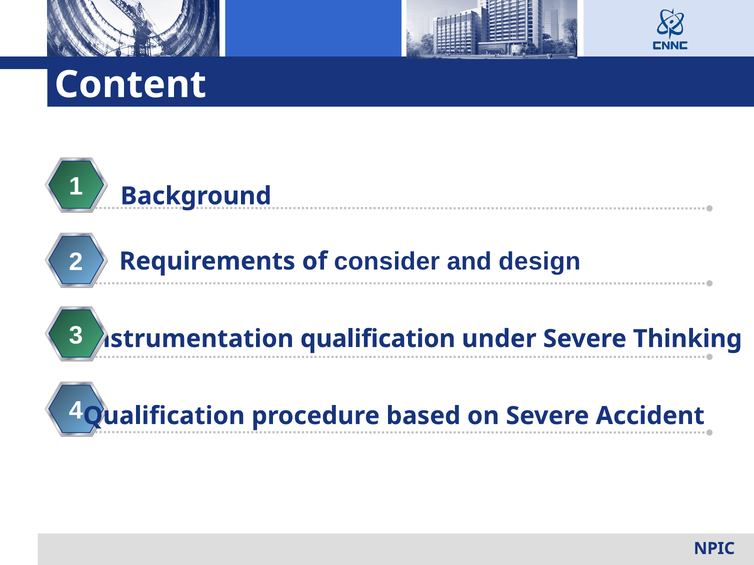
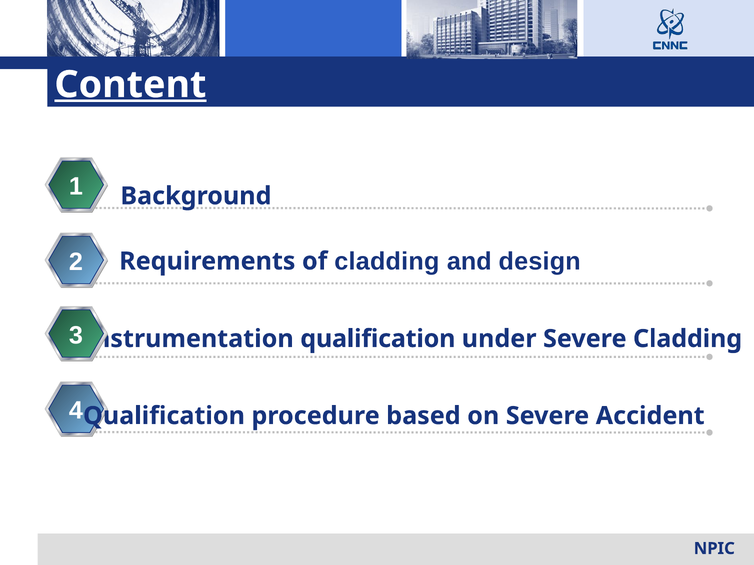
Content underline: none -> present
of consider: consider -> cladding
Severe Thinking: Thinking -> Cladding
